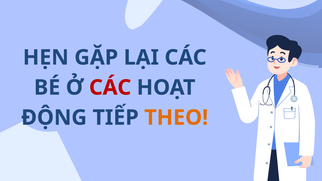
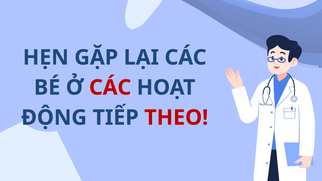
THEO colour: orange -> red
